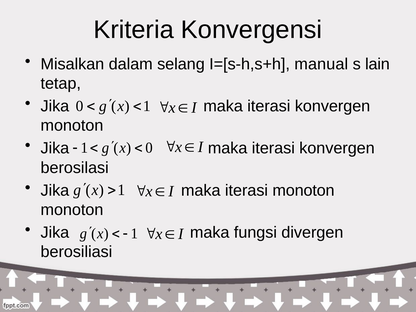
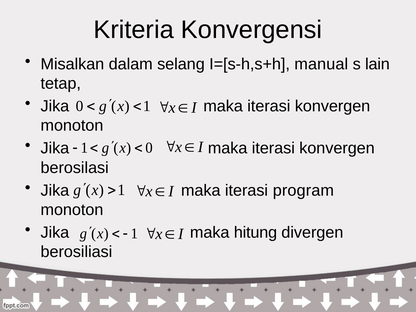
iterasi monoton: monoton -> program
fungsi: fungsi -> hitung
